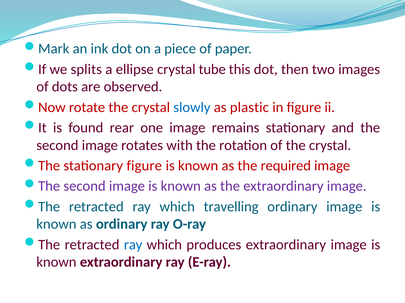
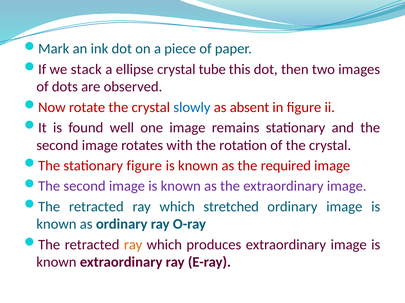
splits: splits -> stack
plastic: plastic -> absent
rear: rear -> well
travelling: travelling -> stretched
ray at (133, 245) colour: blue -> orange
